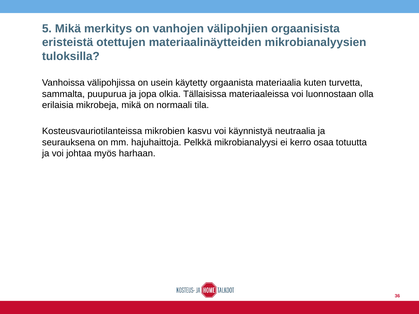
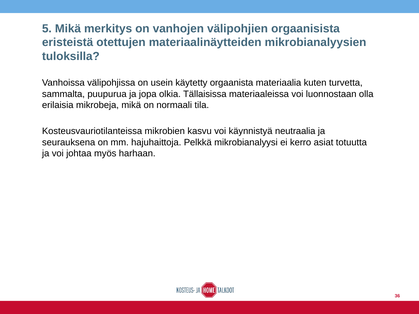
osaa: osaa -> asiat
